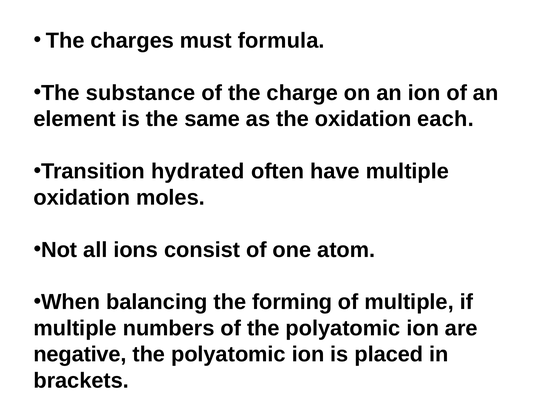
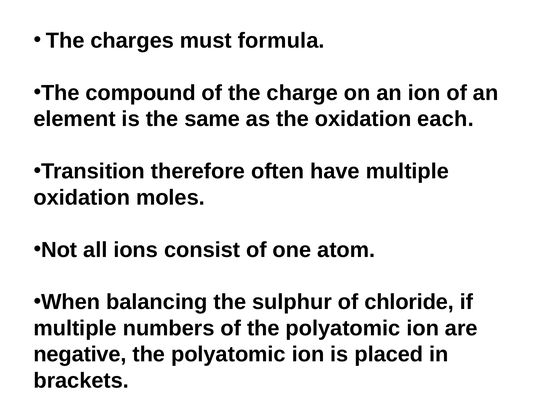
substance: substance -> compound
hydrated: hydrated -> therefore
forming: forming -> sulphur
of multiple: multiple -> chloride
